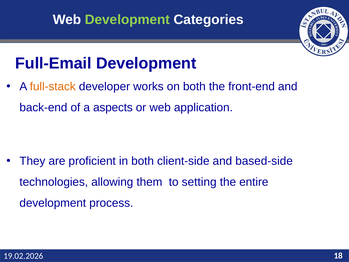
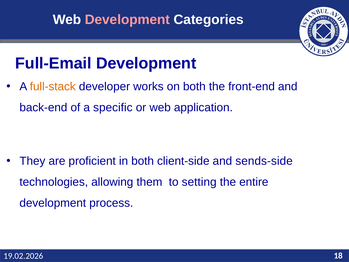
Development at (127, 20) colour: light green -> pink
aspects: aspects -> specific
based-side: based-side -> sends-side
